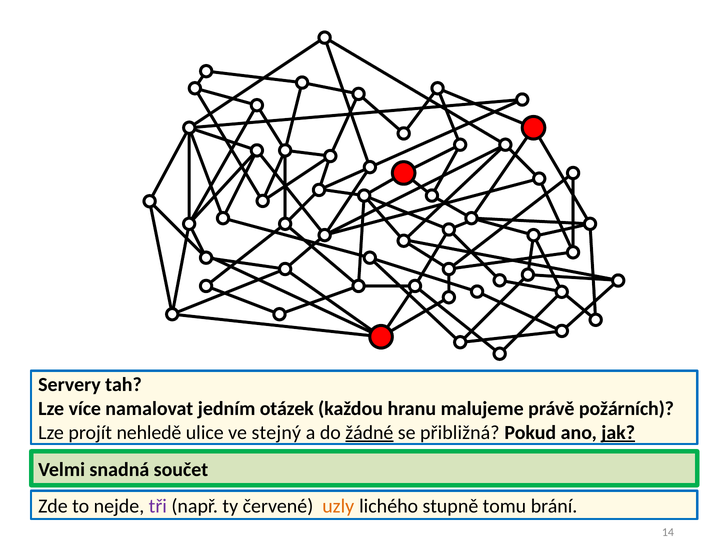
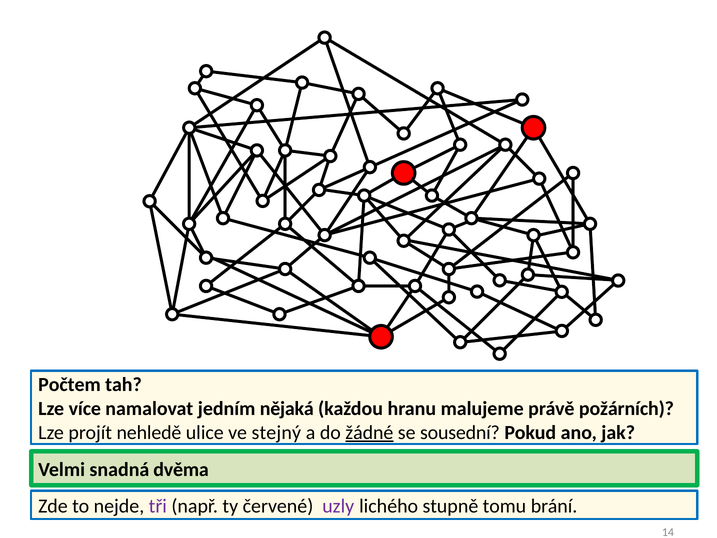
Servery: Servery -> Počtem
otázek: otázek -> nějaká
přibližná: přibližná -> sousední
jak underline: present -> none
součet: součet -> dvěma
uzly colour: orange -> purple
